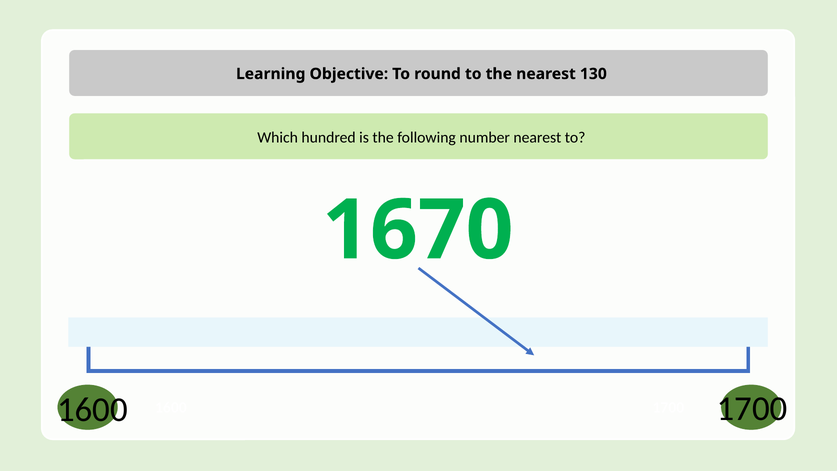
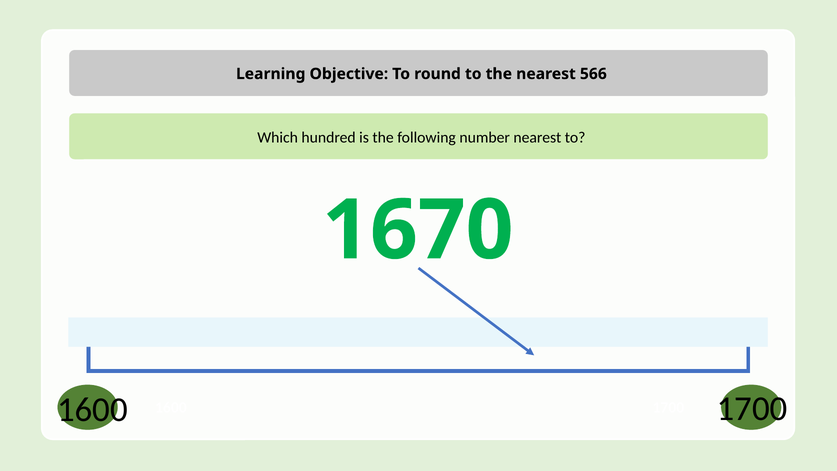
130: 130 -> 566
